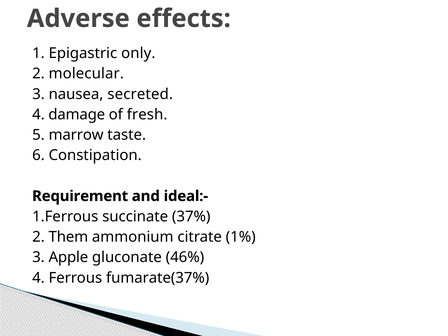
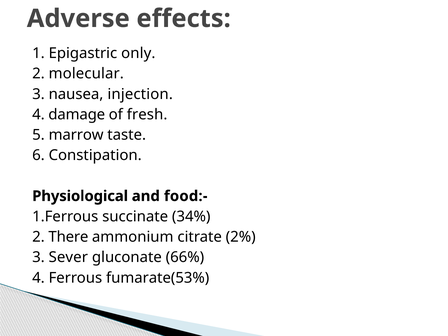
secreted: secreted -> injection
Requirement: Requirement -> Physiological
ideal:-: ideal:- -> food:-
37%: 37% -> 34%
Them: Them -> There
1%: 1% -> 2%
Apple: Apple -> Sever
46%: 46% -> 66%
fumarate(37%: fumarate(37% -> fumarate(53%
